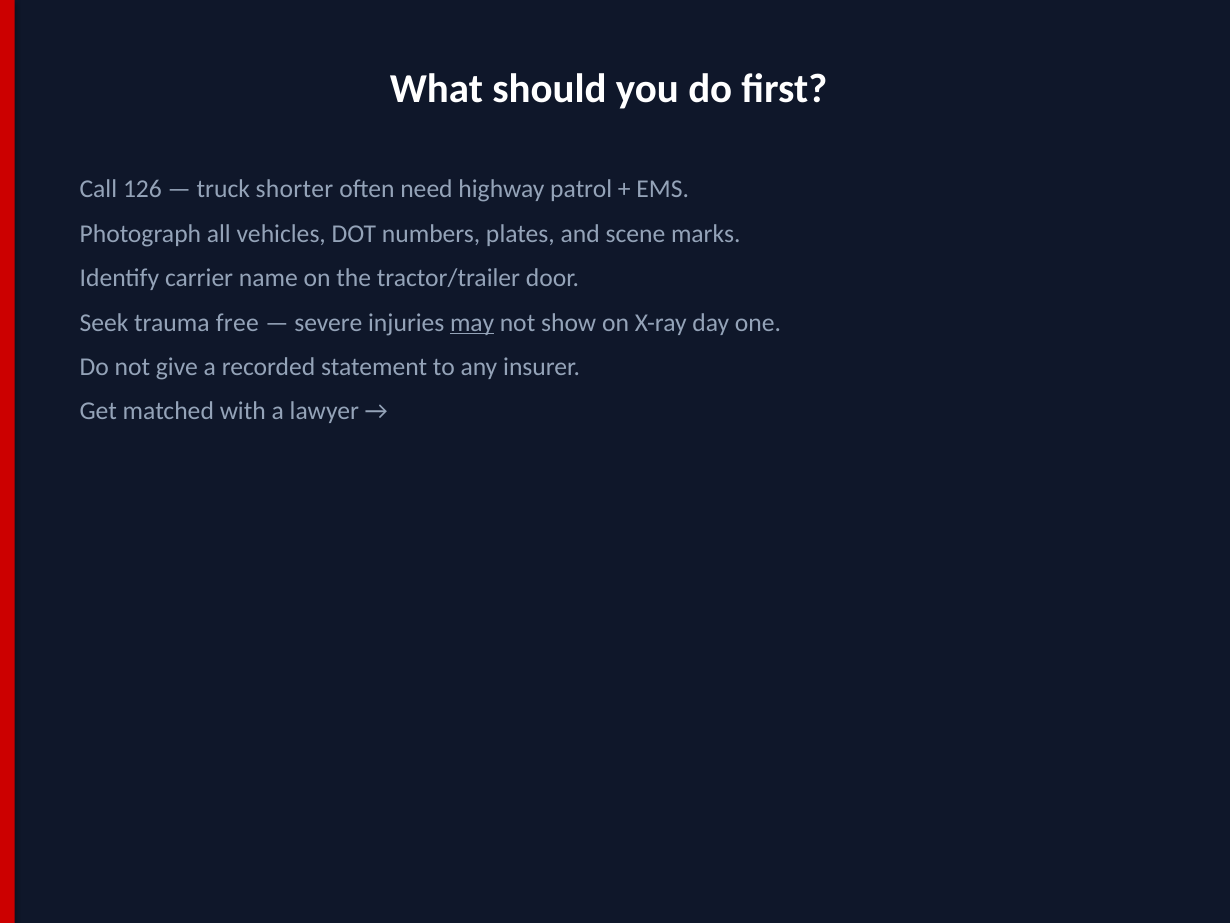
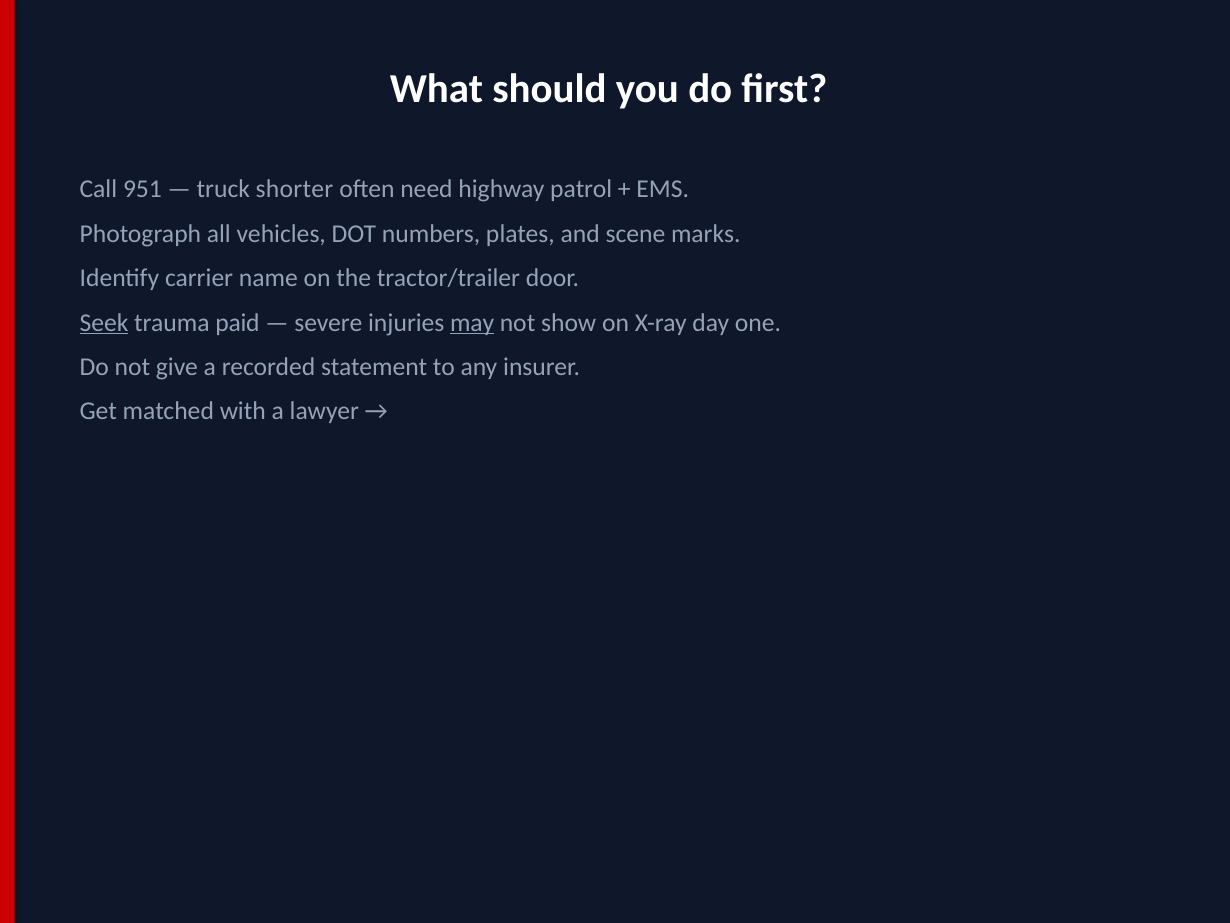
126: 126 -> 951
Seek underline: none -> present
free: free -> paid
